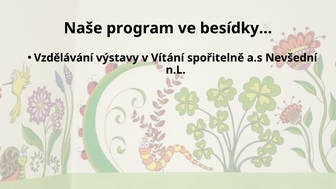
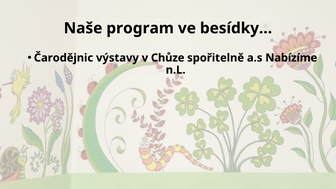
Vzdělávání: Vzdělávání -> Čarodějnic
Vítání: Vítání -> Chůze
Nevšední: Nevšední -> Nabízíme
